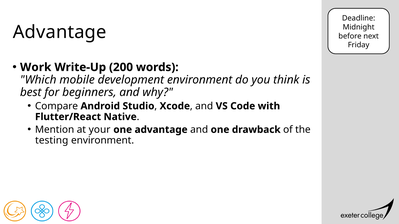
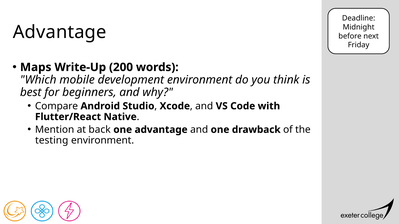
Work: Work -> Maps
your: your -> back
